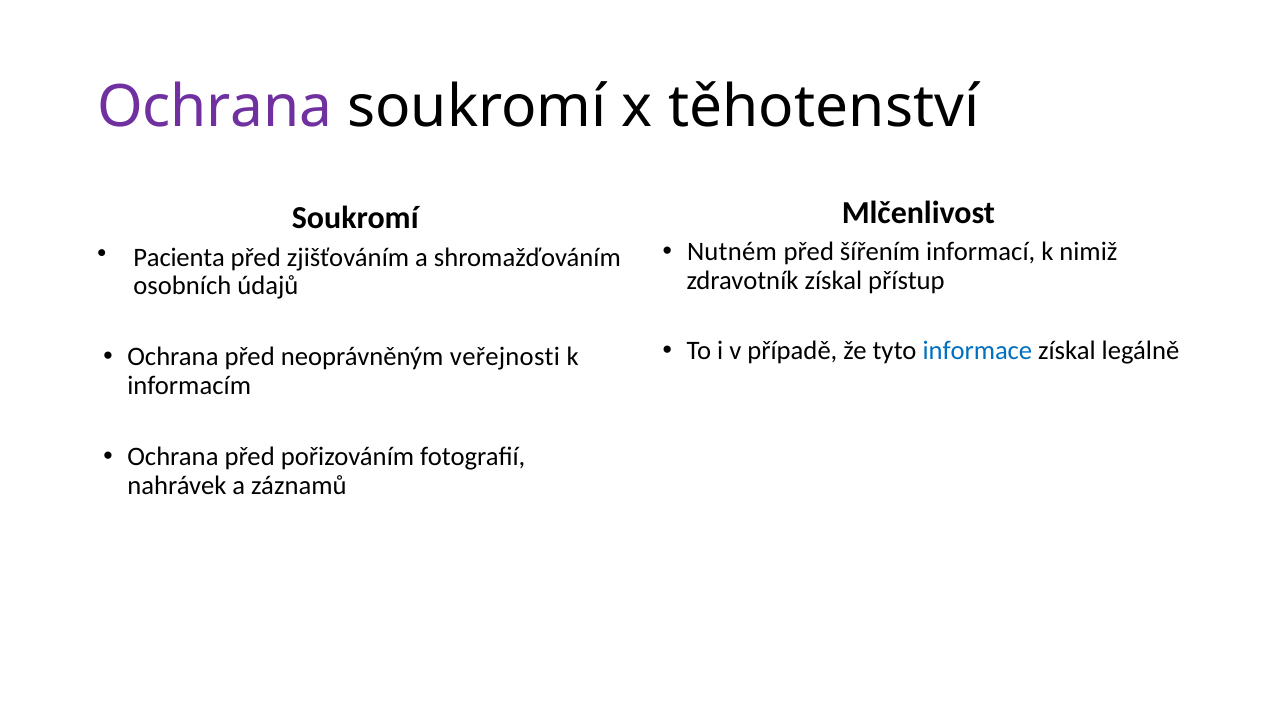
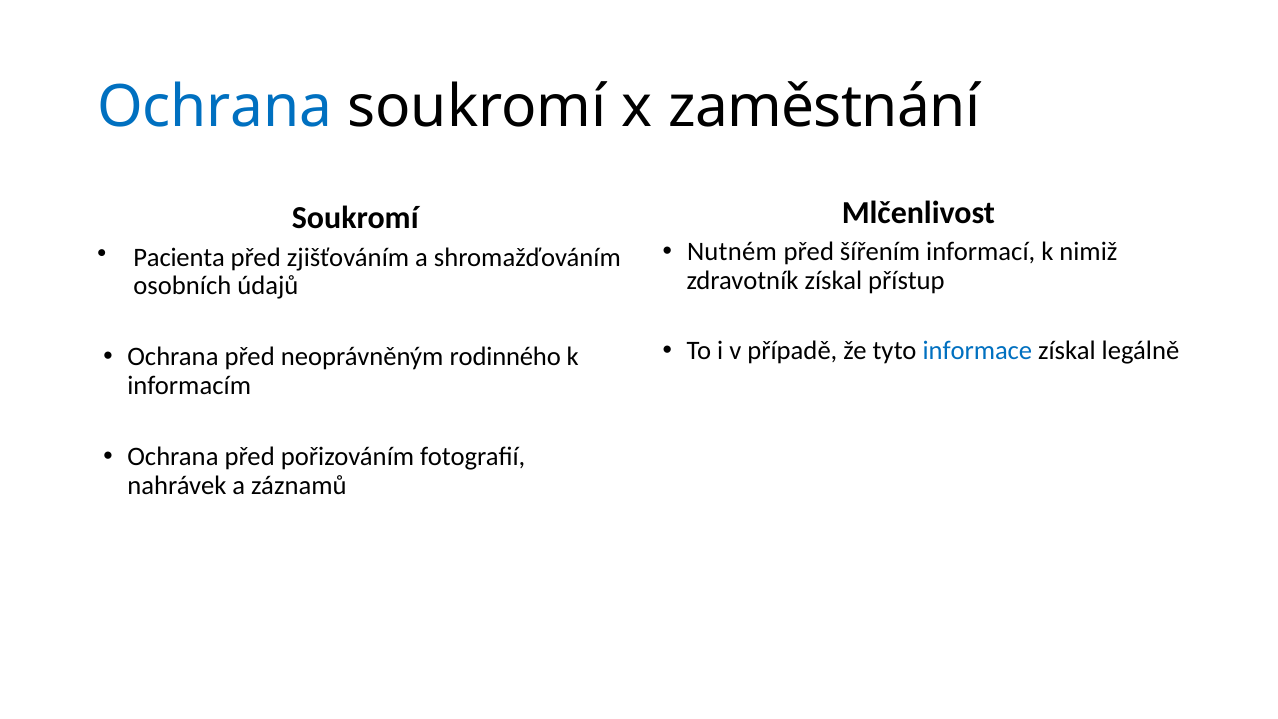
Ochrana at (215, 107) colour: purple -> blue
těhotenství: těhotenství -> zaměstnání
veřejnosti: veřejnosti -> rodinného
